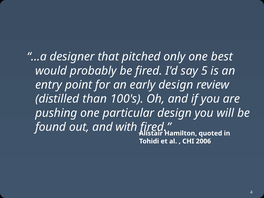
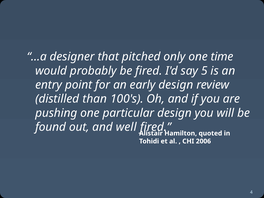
best: best -> time
with: with -> well
